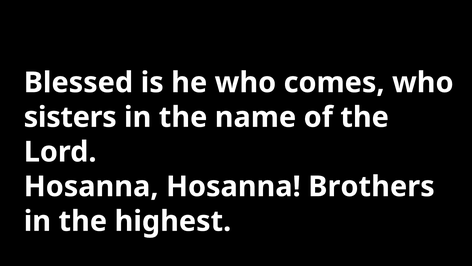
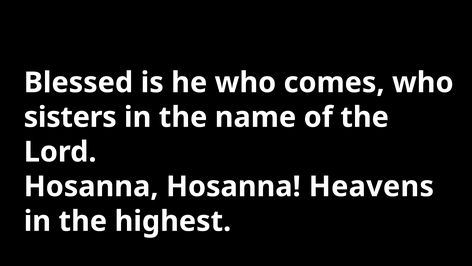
Brothers: Brothers -> Heavens
